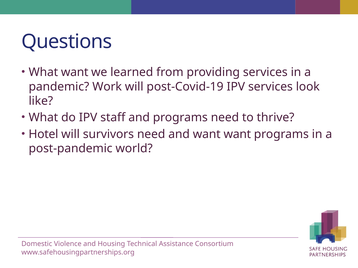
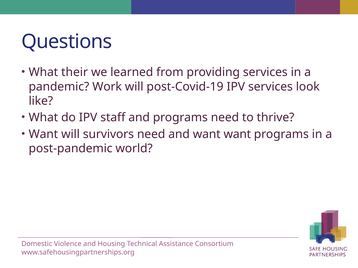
What want: want -> their
Hotel at (43, 134): Hotel -> Want
